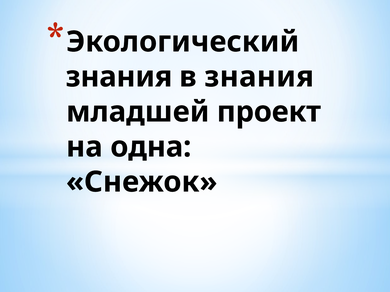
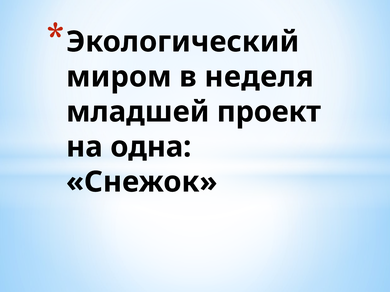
знания at (119, 77): знания -> миром
в знания: знания -> неделя
